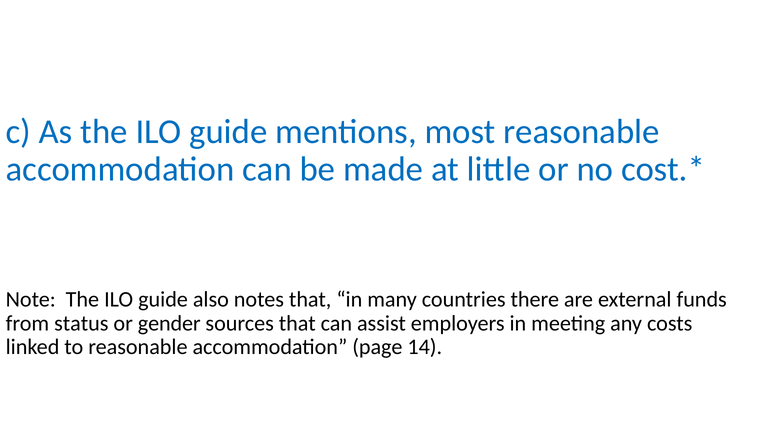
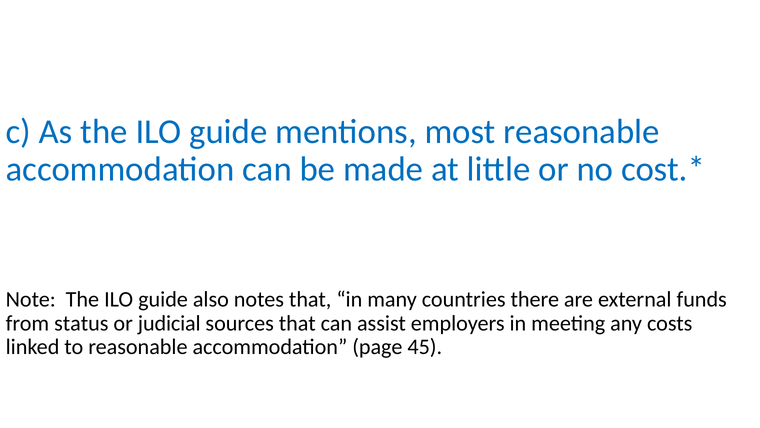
gender: gender -> judicial
14: 14 -> 45
